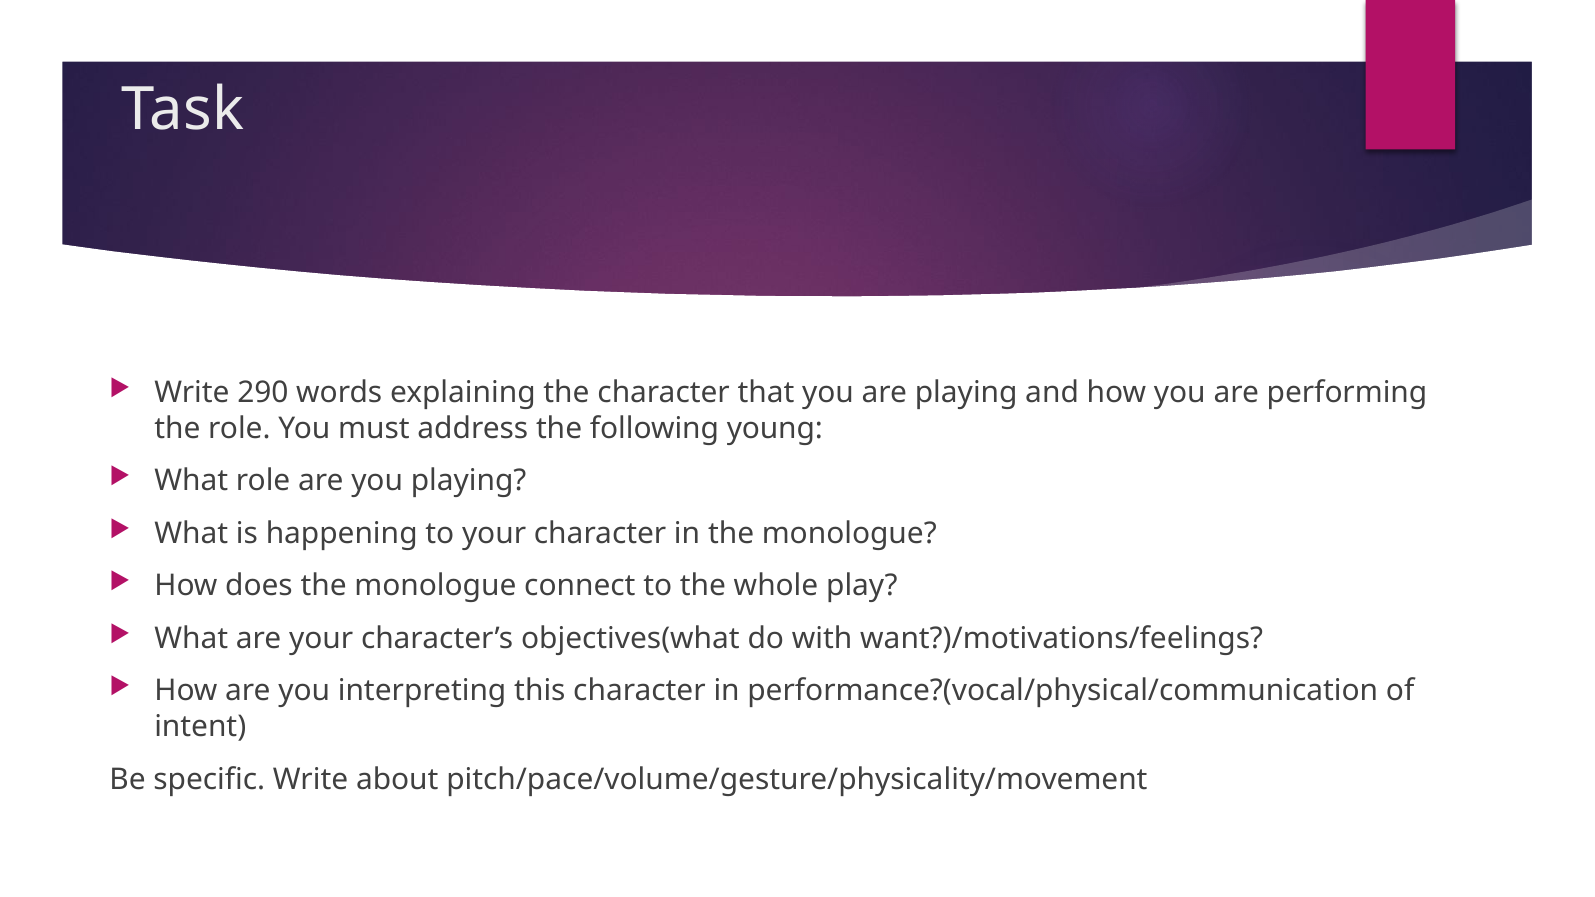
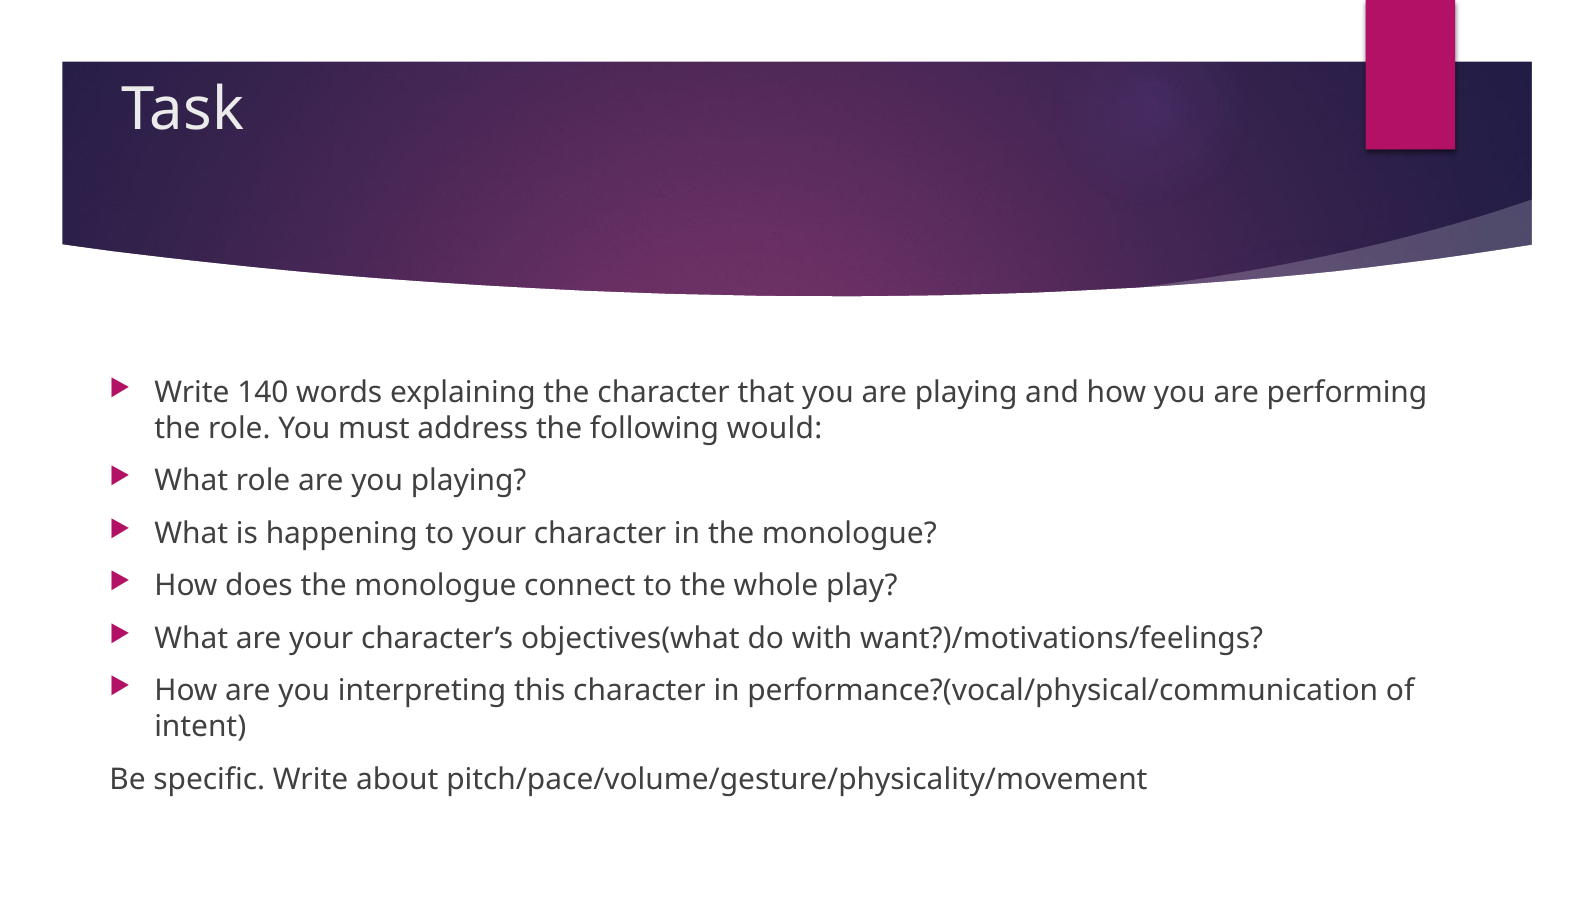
290: 290 -> 140
young: young -> would
